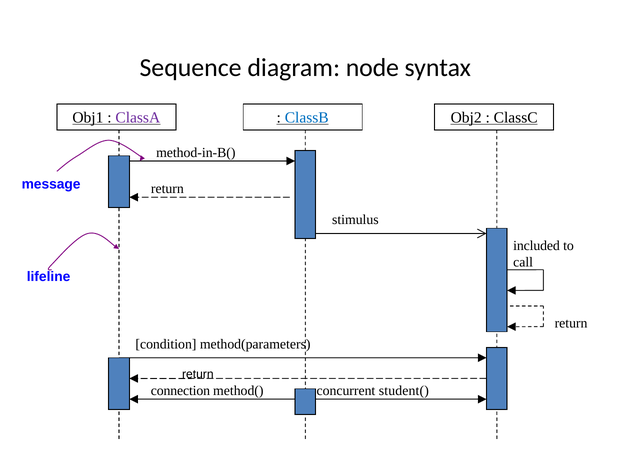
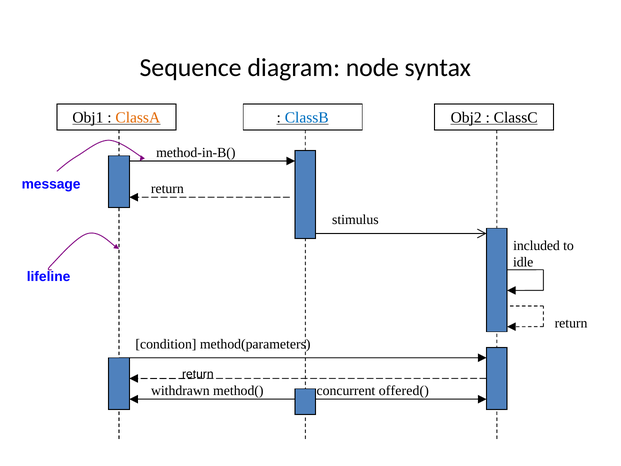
ClassA colour: purple -> orange
call: call -> idle
connection: connection -> withdrawn
student(: student( -> offered(
